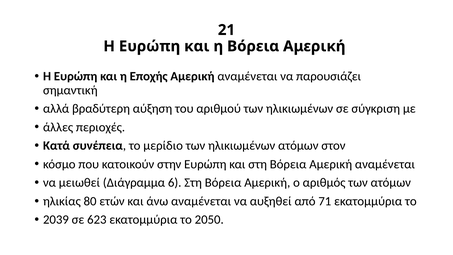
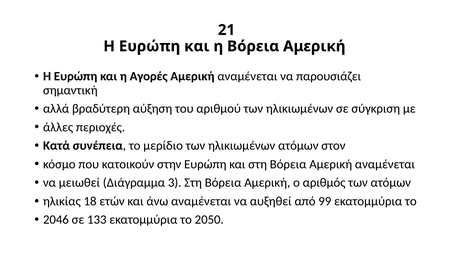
Εποχής: Εποχής -> Αγορές
6: 6 -> 3
80: 80 -> 18
71: 71 -> 99
2039: 2039 -> 2046
623: 623 -> 133
